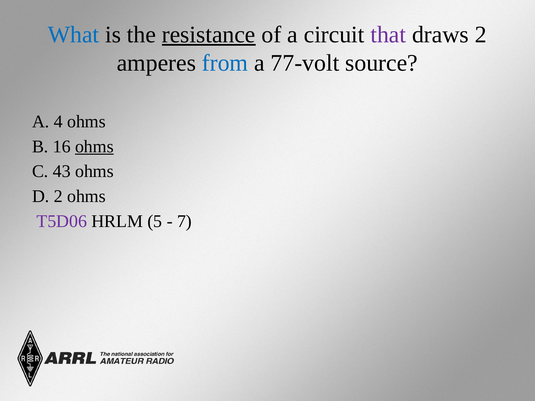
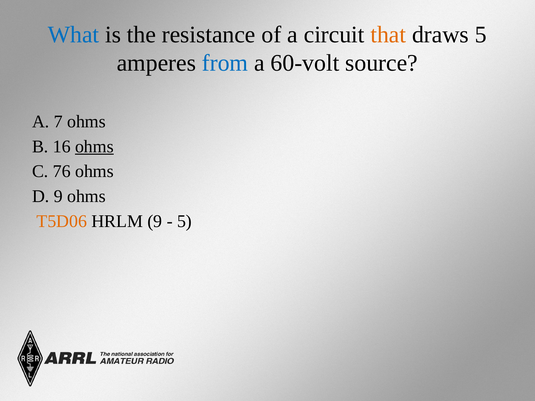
resistance underline: present -> none
that colour: purple -> orange
draws 2: 2 -> 5
77-volt: 77-volt -> 60-volt
4: 4 -> 7
43: 43 -> 76
D 2: 2 -> 9
T5D06 colour: purple -> orange
HRLM 5: 5 -> 9
7 at (184, 221): 7 -> 5
